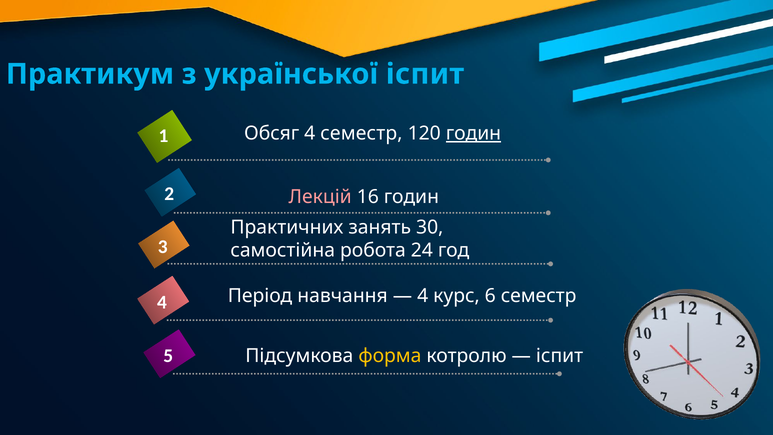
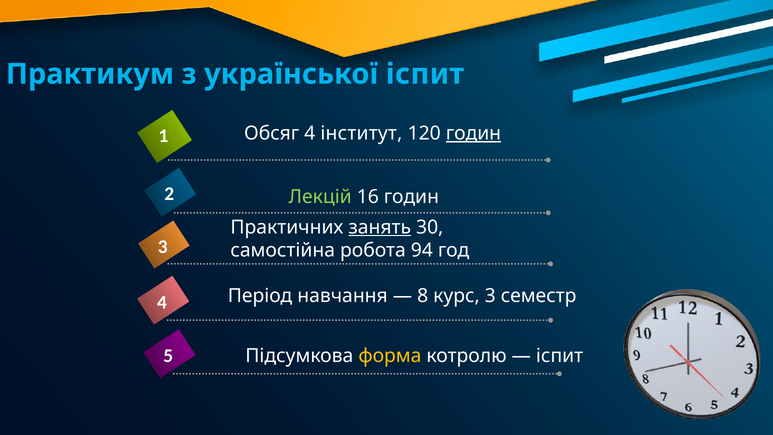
4 семестр: семестр -> інститут
Лекцій colour: pink -> light green
занять underline: none -> present
24: 24 -> 94
4 at (423, 296): 4 -> 8
курс 6: 6 -> 3
